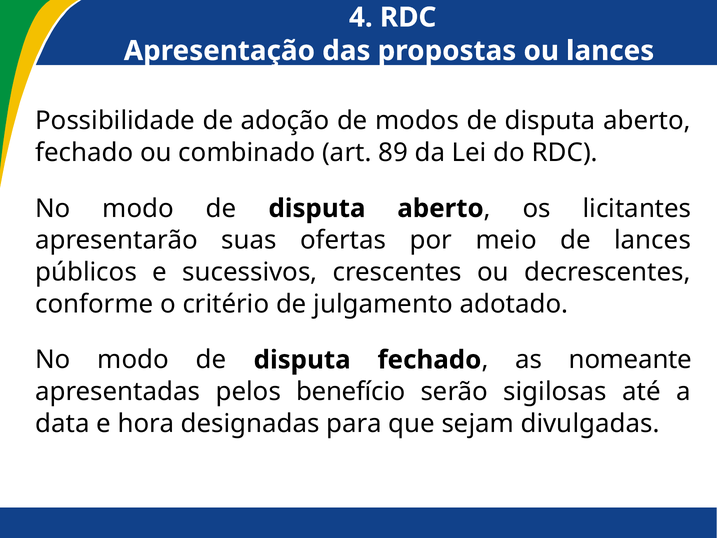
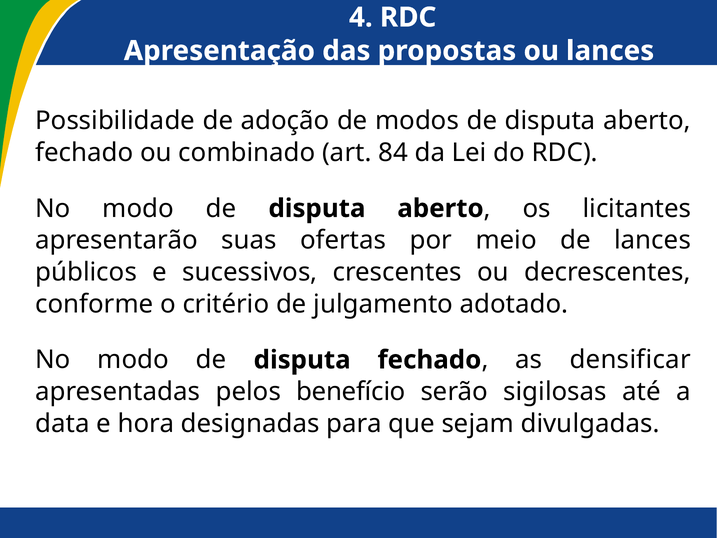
89: 89 -> 84
nomeante: nomeante -> densificar
